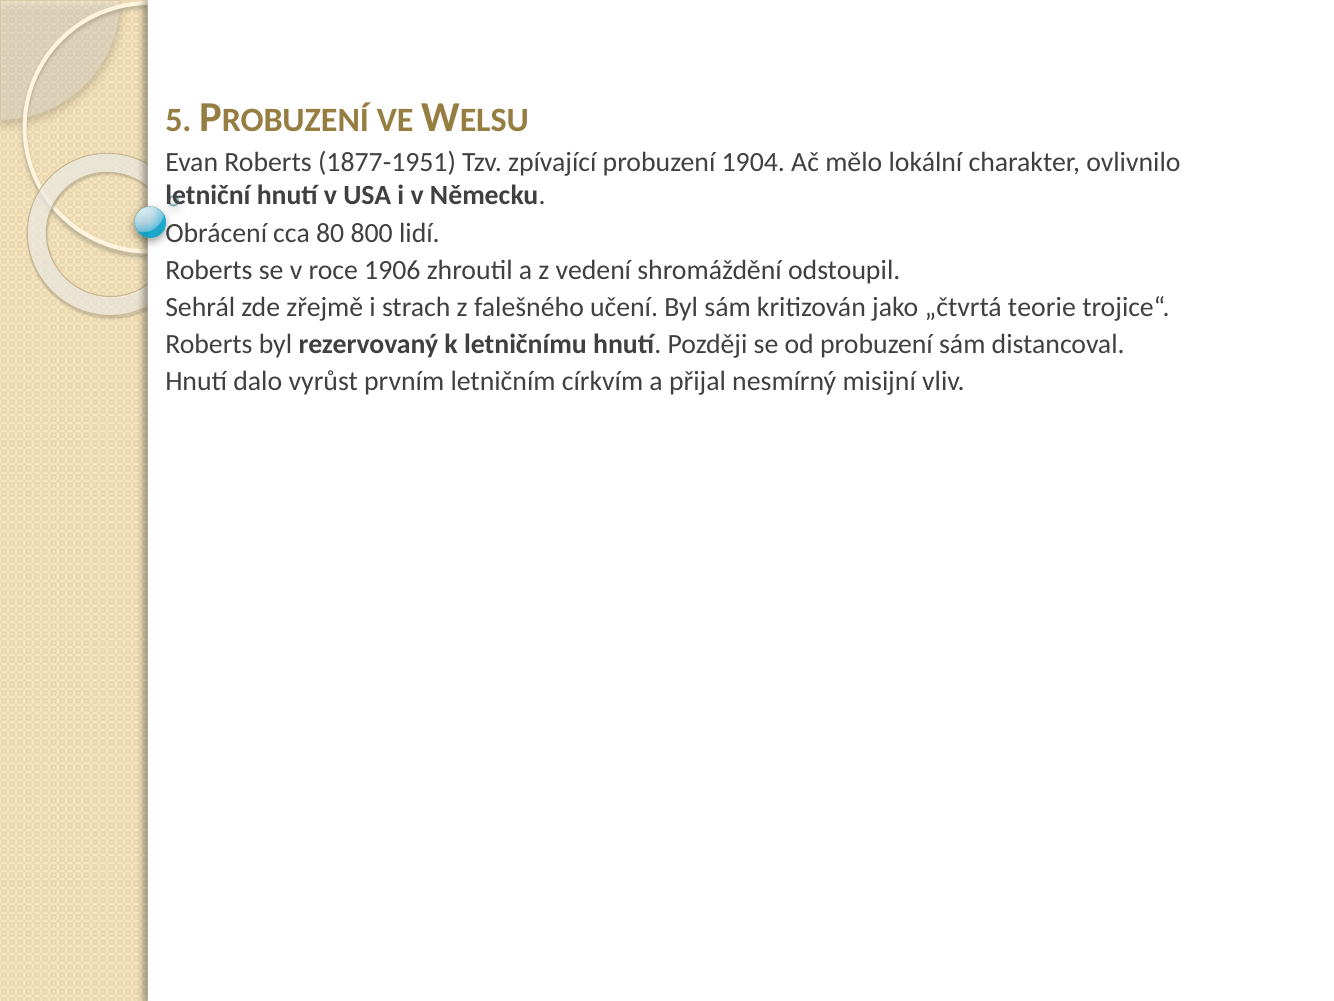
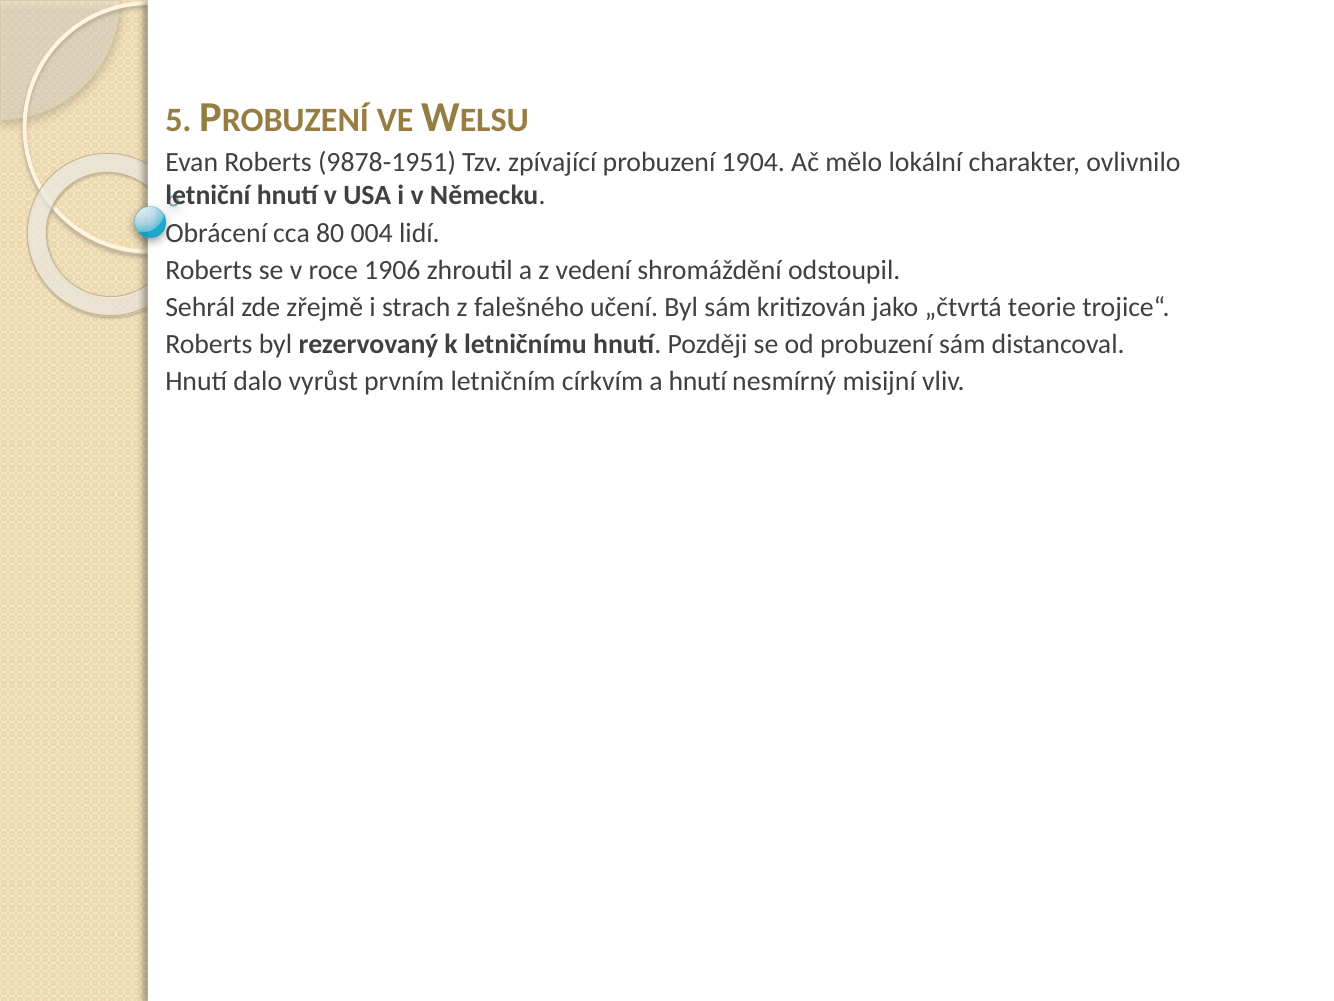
1877-1951: 1877-1951 -> 9878-1951
800: 800 -> 004
a přijal: přijal -> hnutí
